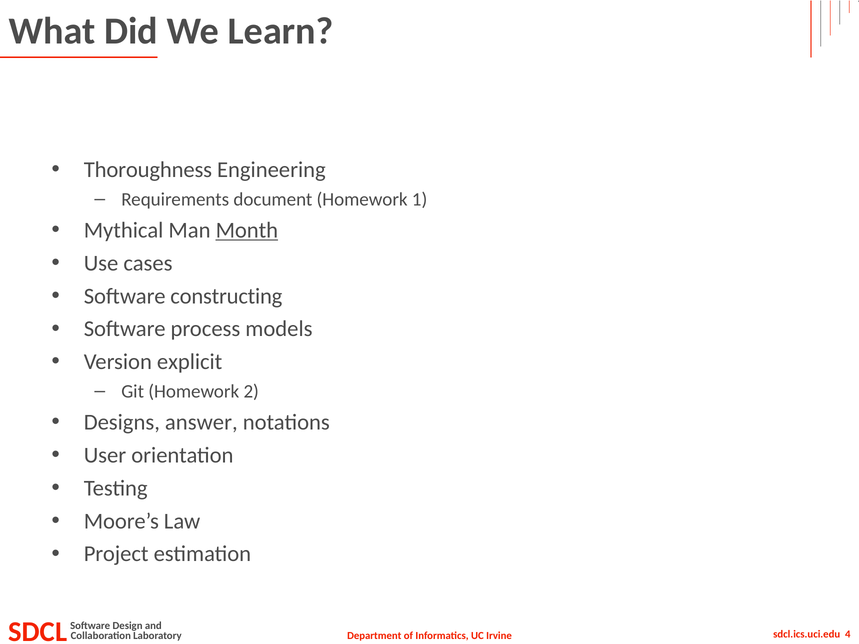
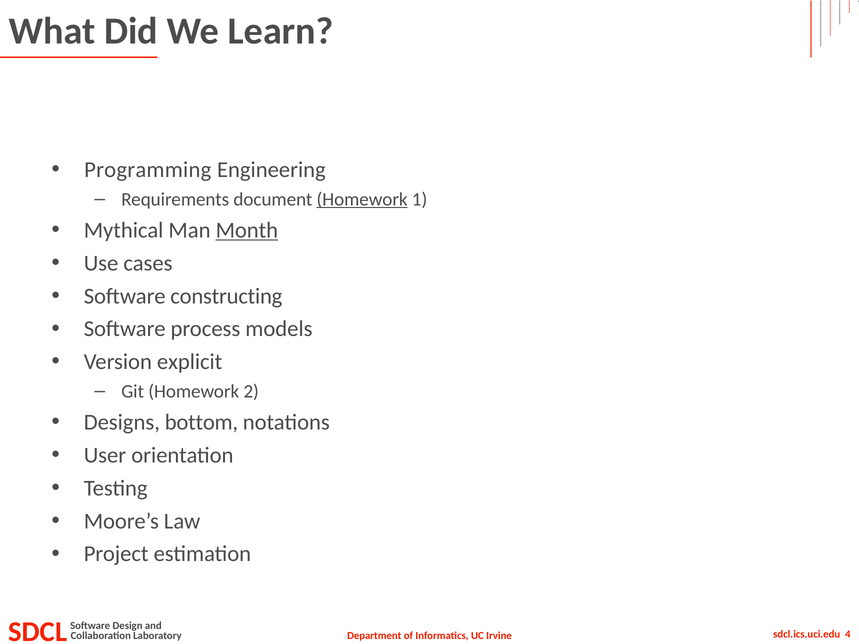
Thoroughness: Thoroughness -> Programming
Homework at (362, 199) underline: none -> present
answer: answer -> bottom
